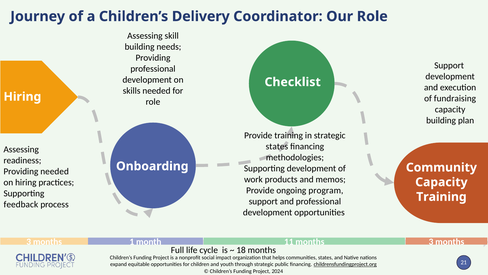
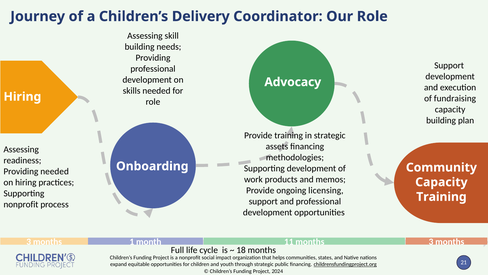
Checklist: Checklist -> Advocacy
states at (277, 146): states -> assets
program: program -> licensing
feedback at (21, 204): feedback -> nonprofit
